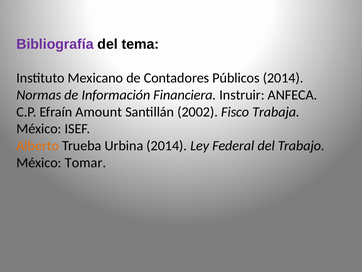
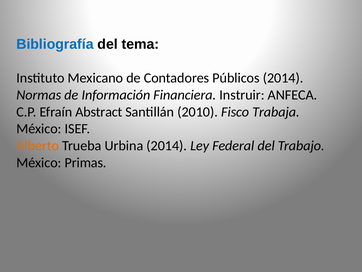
Bibliografía colour: purple -> blue
Amount: Amount -> Abstract
2002: 2002 -> 2010
Tomar: Tomar -> Primas
